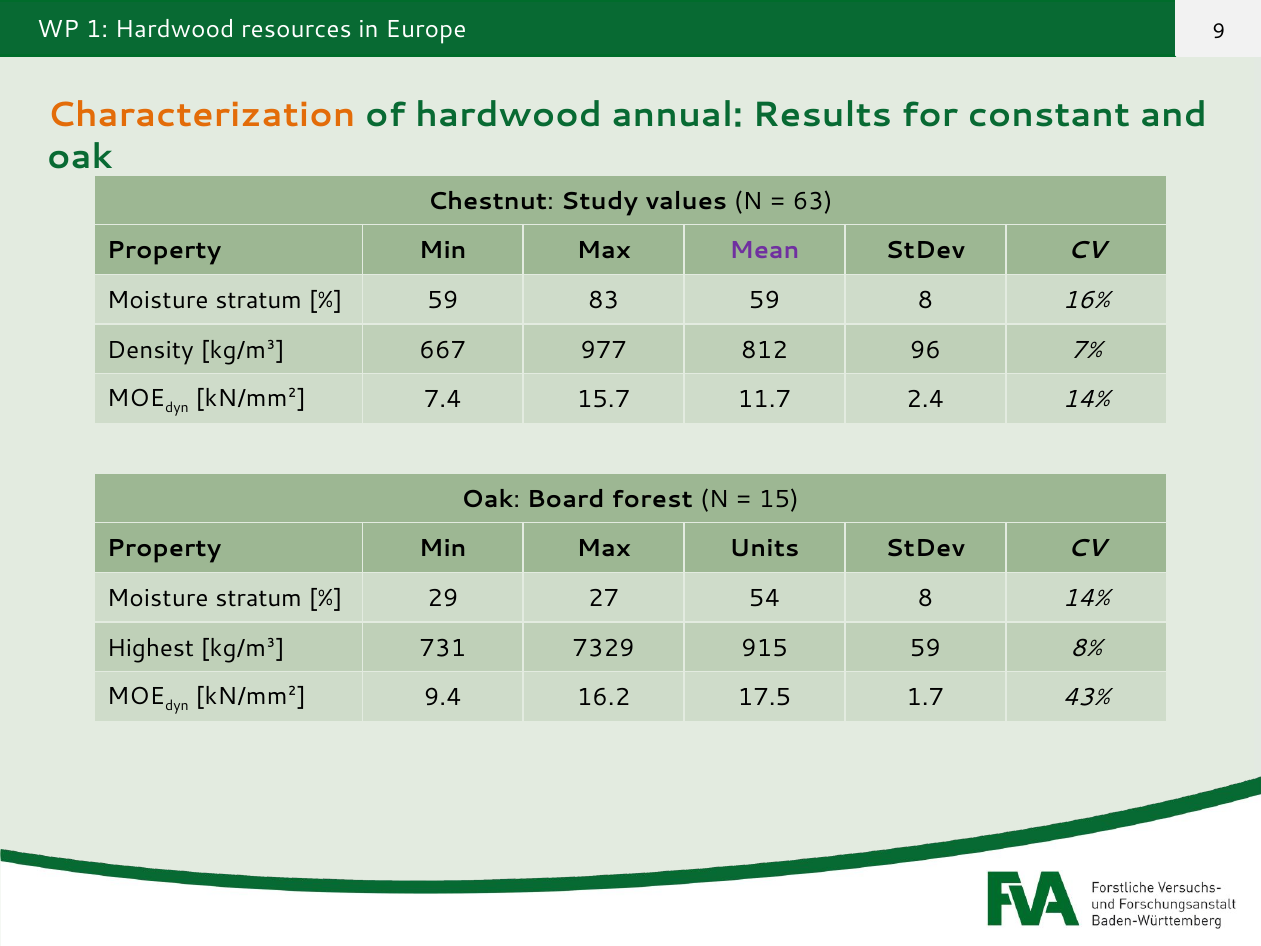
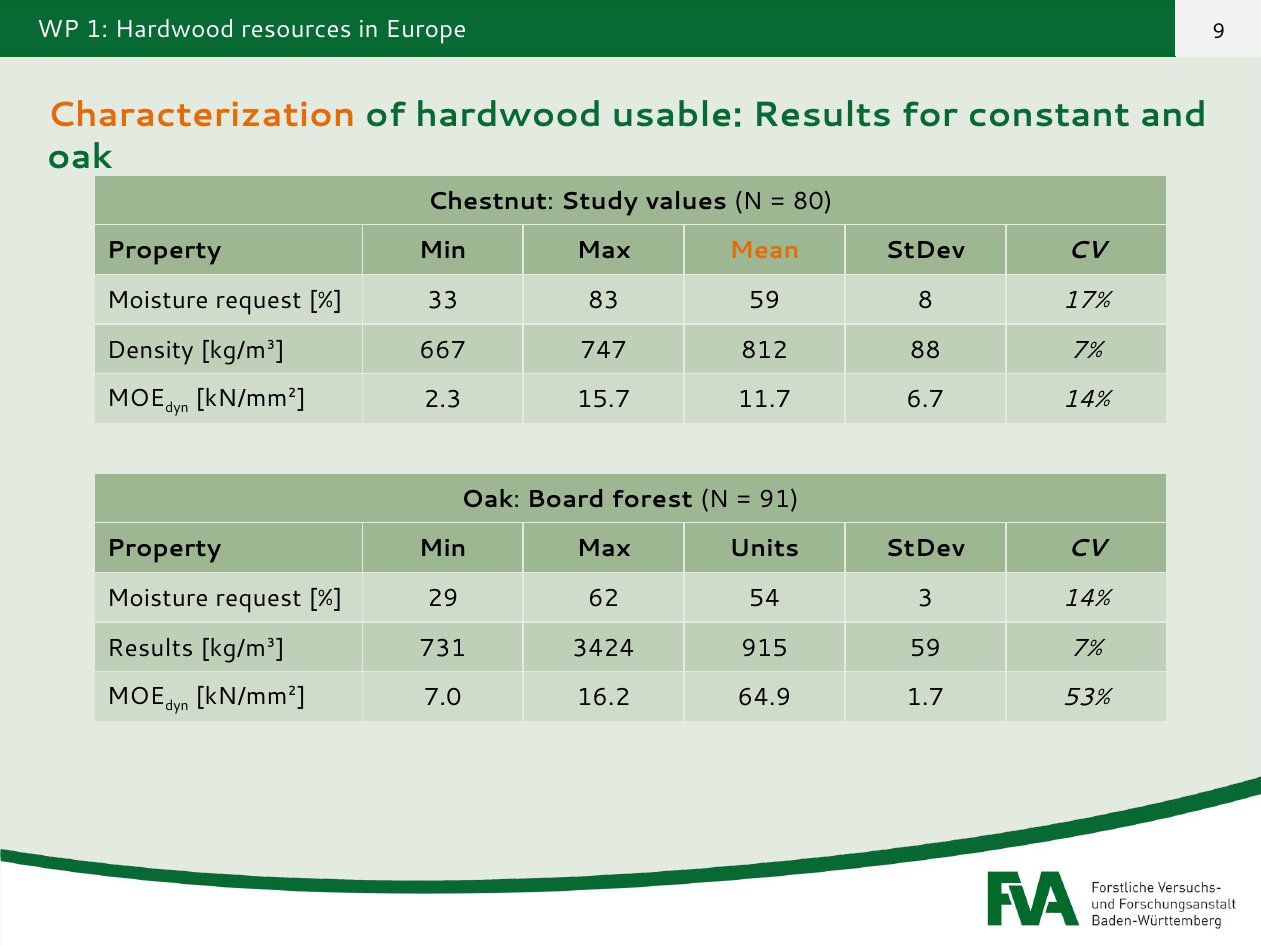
annual: annual -> usable
63: 63 -> 80
Mean colour: purple -> orange
stratum at (259, 300): stratum -> request
59 at (443, 300): 59 -> 33
16%: 16% -> 17%
977: 977 -> 747
96: 96 -> 88
7.4: 7.4 -> 2.3
2.4: 2.4 -> 6.7
15: 15 -> 91
stratum at (259, 598): stratum -> request
27: 27 -> 62
54 8: 8 -> 3
Highest at (151, 648): Highest -> Results
7329: 7329 -> 3424
59 8%: 8% -> 7%
9.4: 9.4 -> 7.0
17.5: 17.5 -> 64.9
43%: 43% -> 53%
